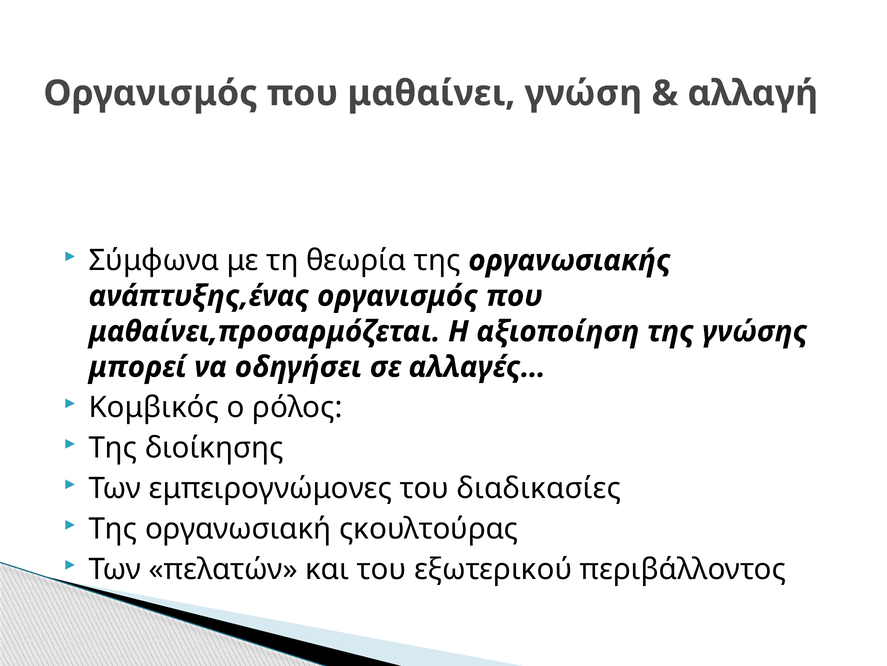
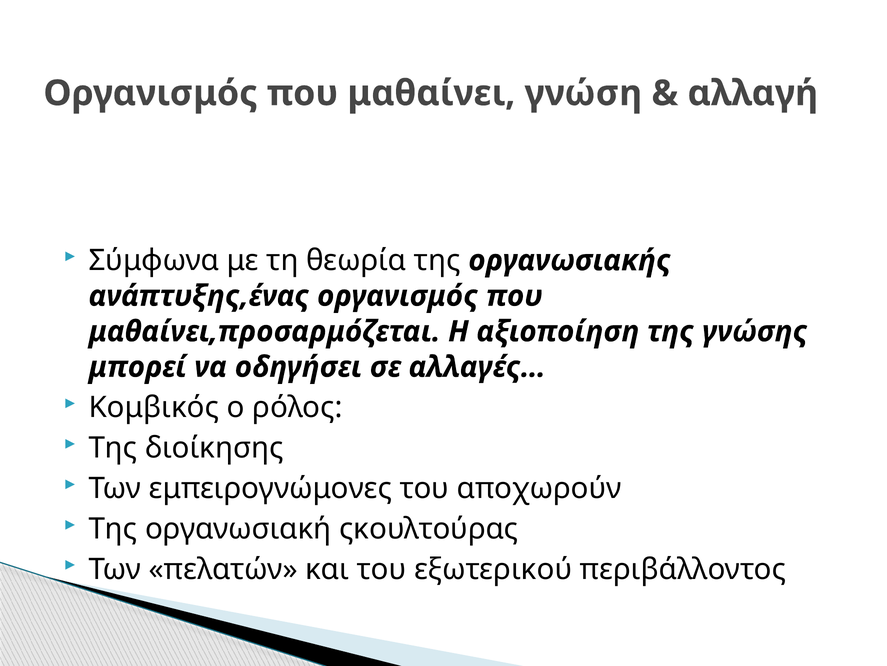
διαδικασίες: διαδικασίες -> αποχωρούν
